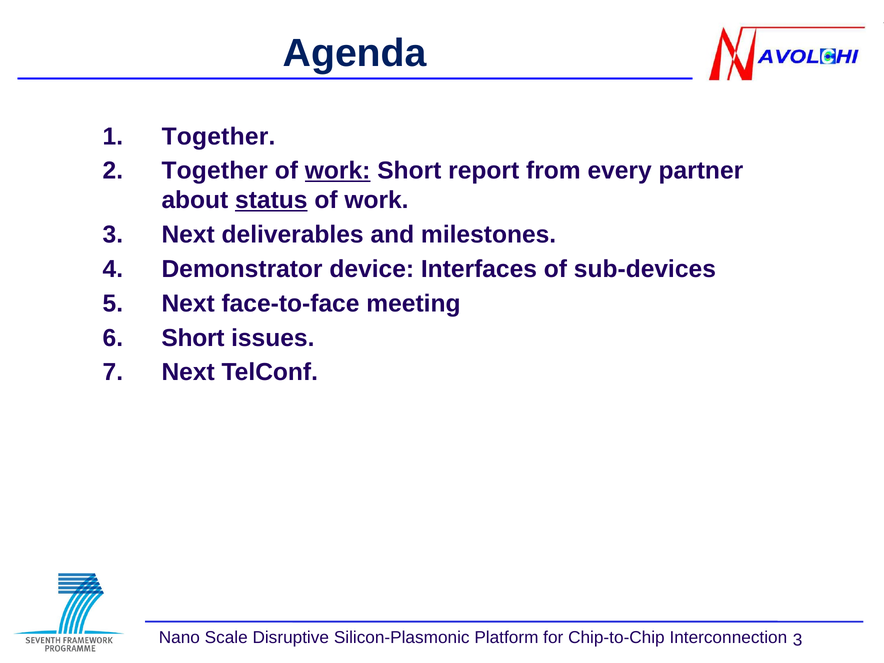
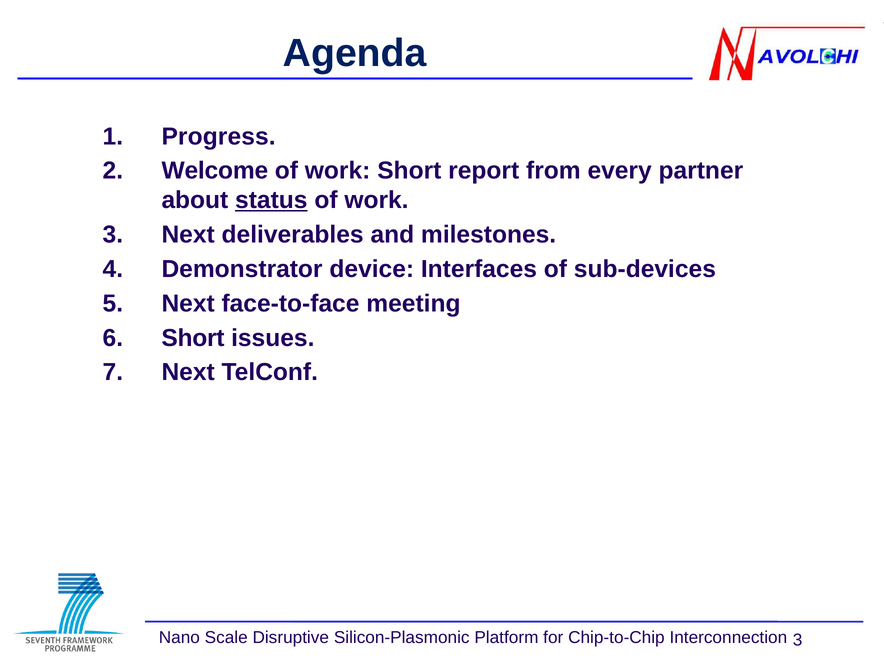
Together at (219, 136): Together -> Progress
Together at (215, 171): Together -> Welcome
work at (338, 171) underline: present -> none
